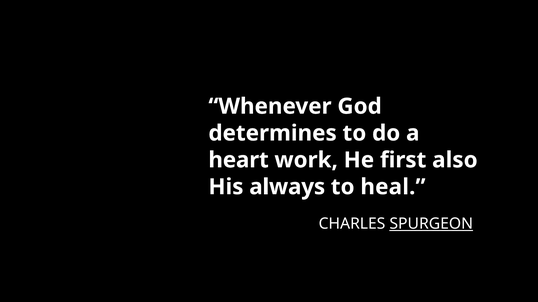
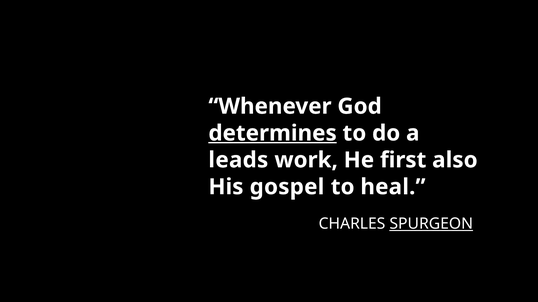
determines underline: none -> present
heart: heart -> leads
always: always -> gospel
